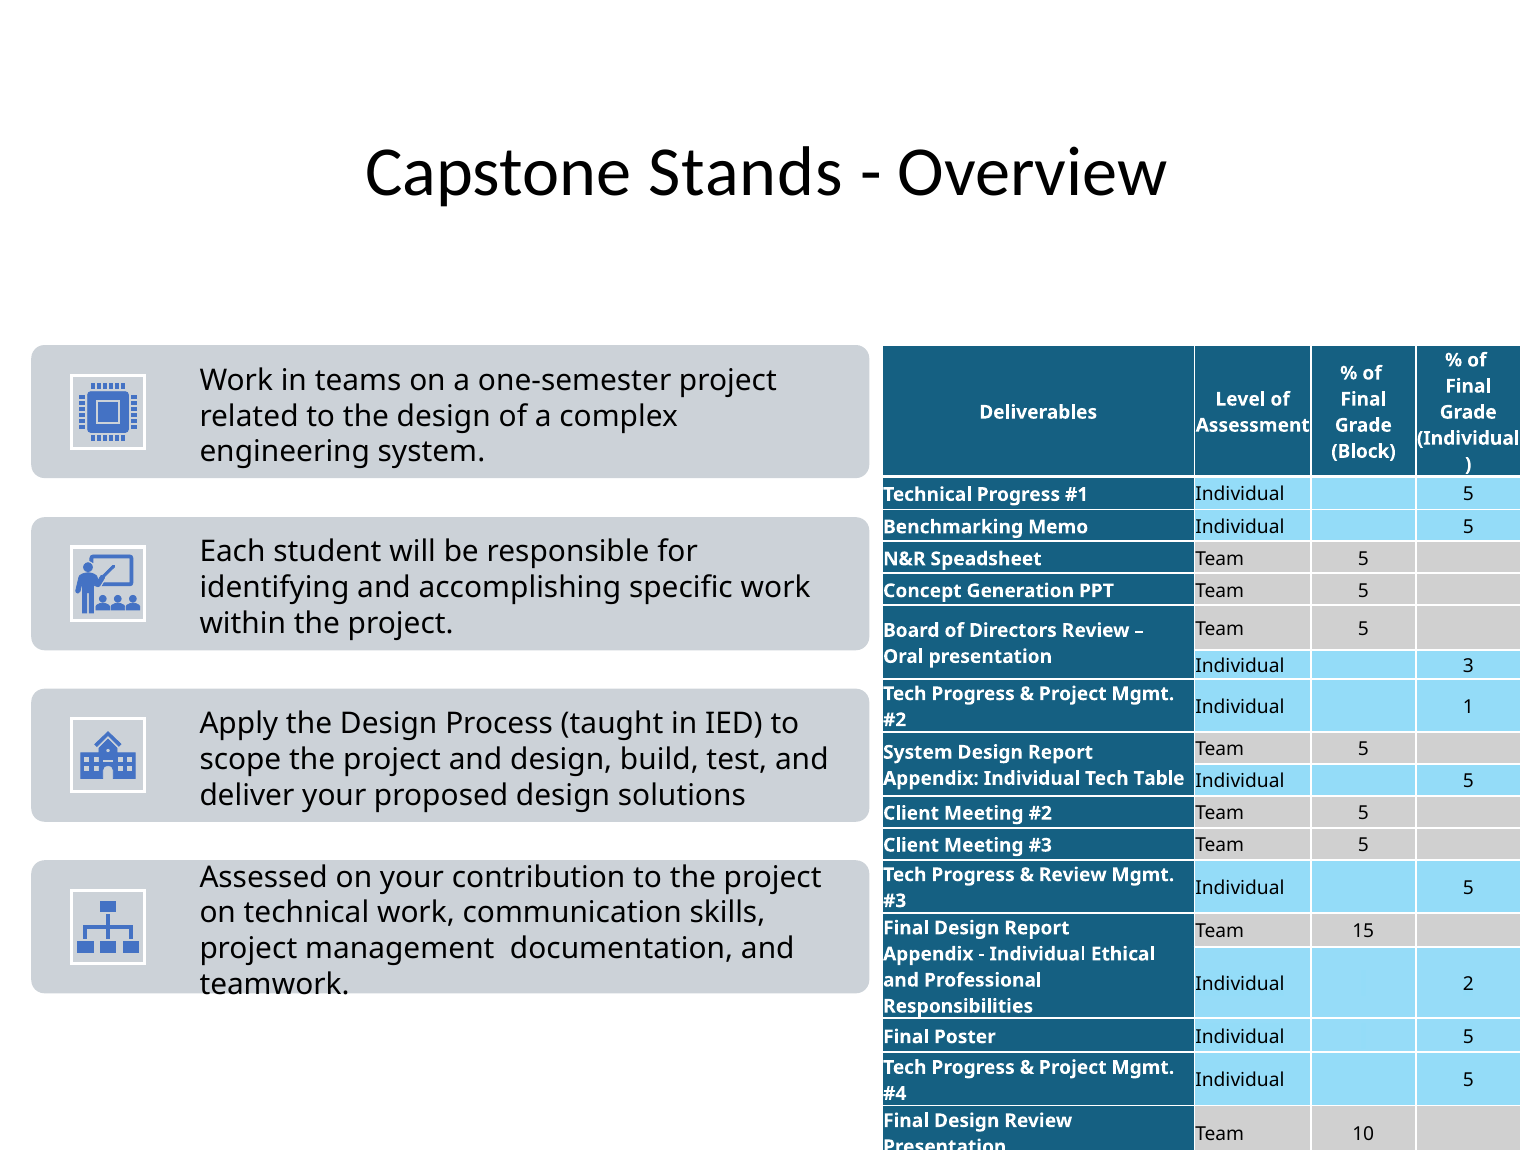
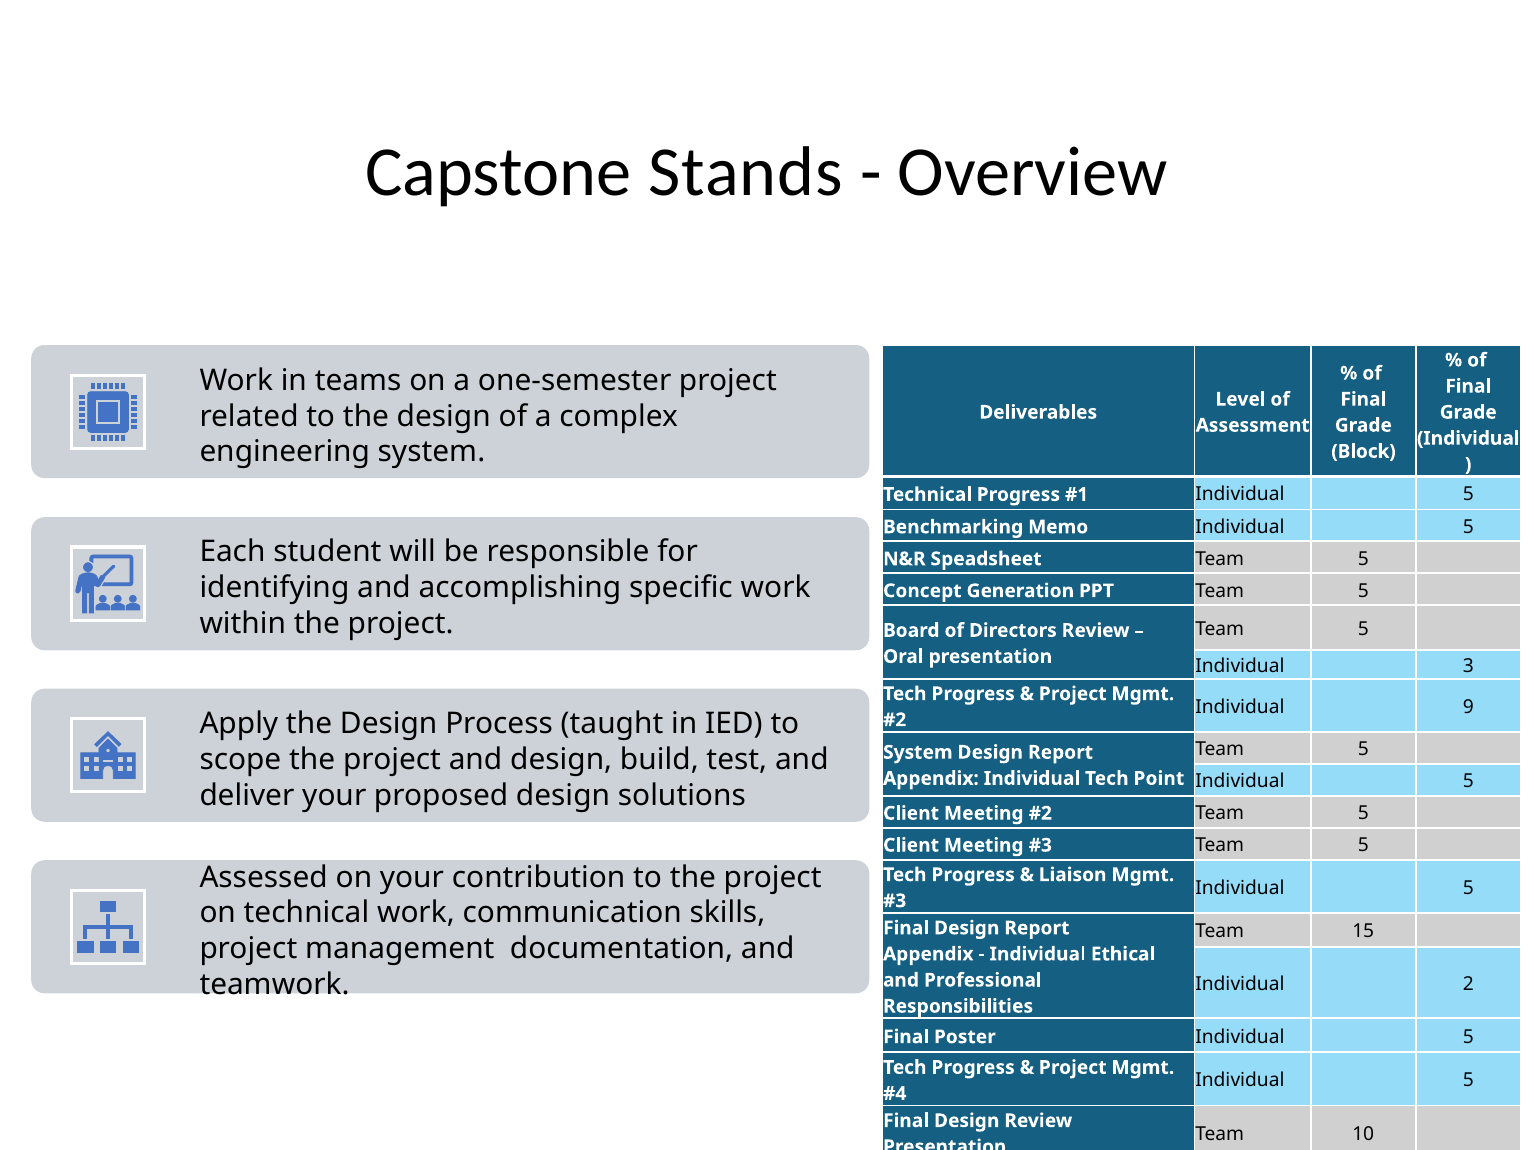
1: 1 -> 9
Table: Table -> Point
Review at (1073, 875): Review -> Liaison
